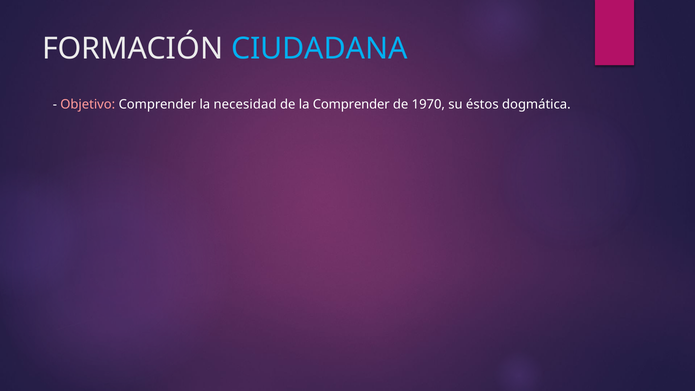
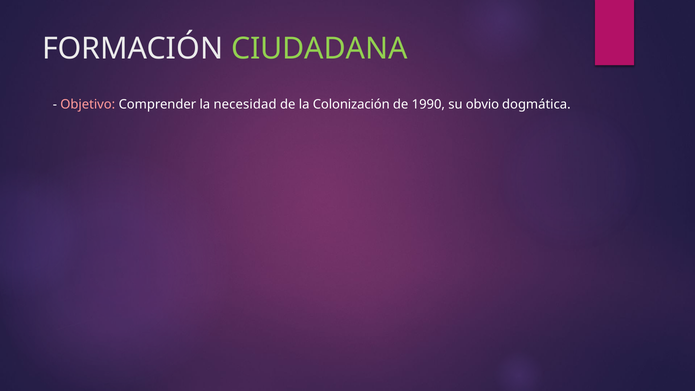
CIUDADANA colour: light blue -> light green
la Comprender: Comprender -> Colonización
1970: 1970 -> 1990
éstos: éstos -> obvio
